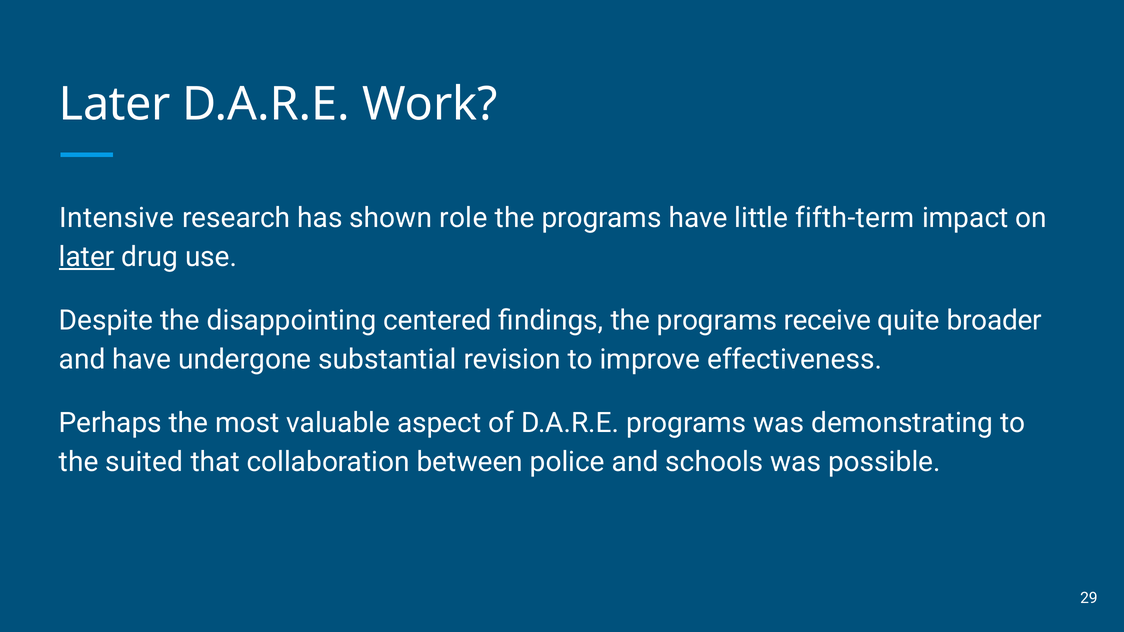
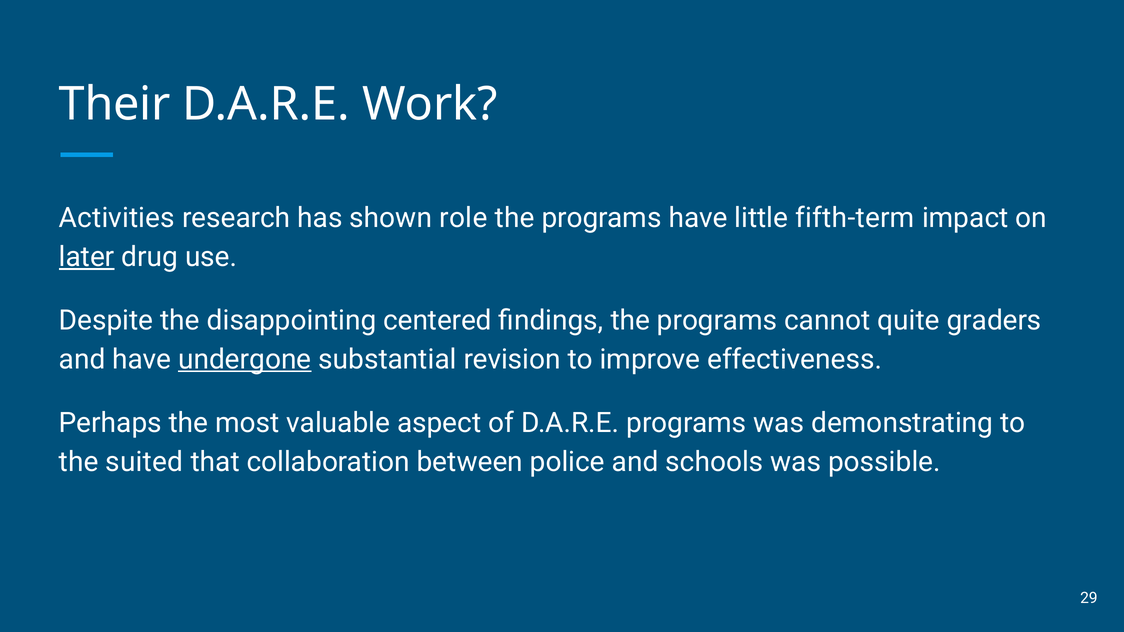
Later at (115, 105): Later -> Their
Intensive: Intensive -> Activities
receive: receive -> cannot
broader: broader -> graders
undergone underline: none -> present
